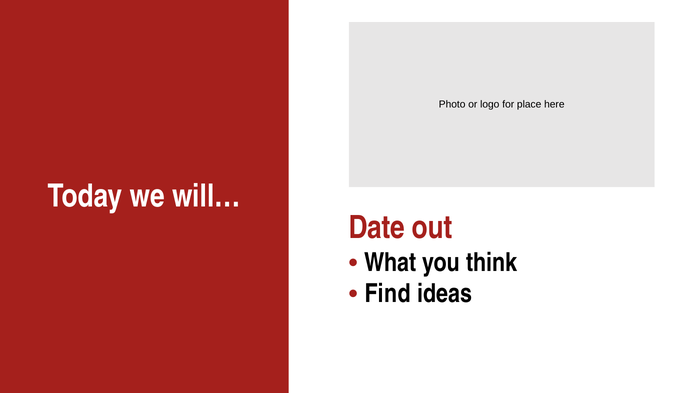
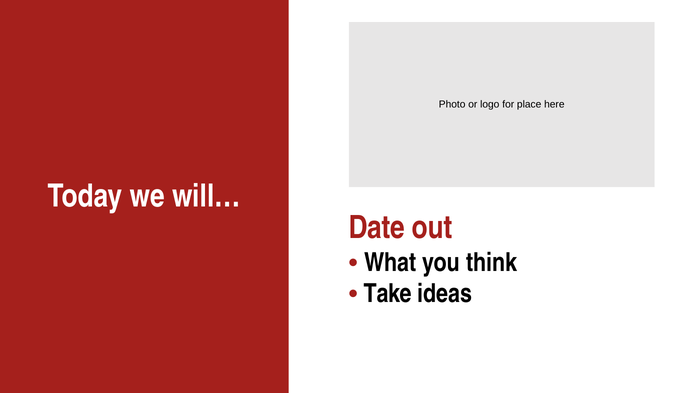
Find: Find -> Take
